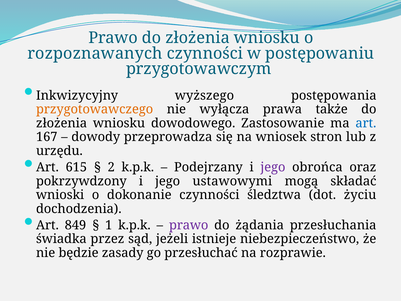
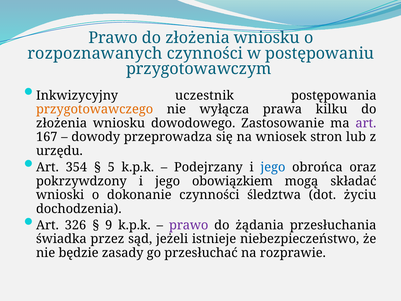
wyższego: wyższego -> uczestnik
także: także -> kilku
art at (366, 123) colour: blue -> purple
615: 615 -> 354
2: 2 -> 5
jego at (273, 167) colour: purple -> blue
ustawowymi: ustawowymi -> obowiązkiem
849: 849 -> 326
1: 1 -> 9
